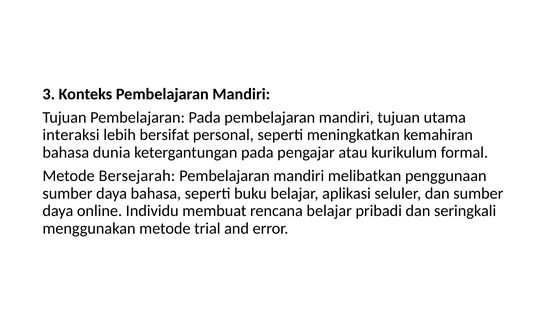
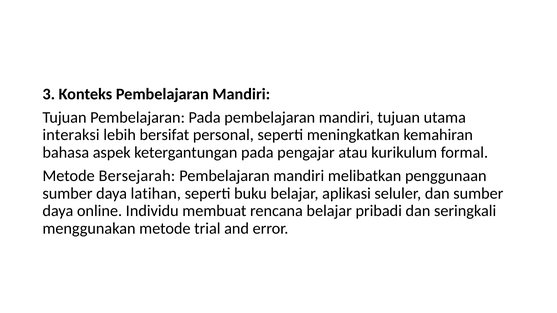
dunia: dunia -> aspek
daya bahasa: bahasa -> latihan
